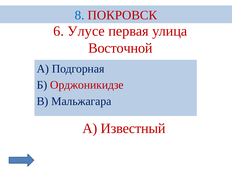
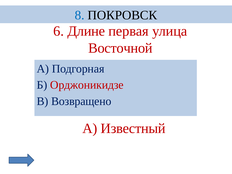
ПОКРОВСК colour: red -> black
Улусе: Улусе -> Длине
Мальжагара: Мальжагара -> Возвращено
